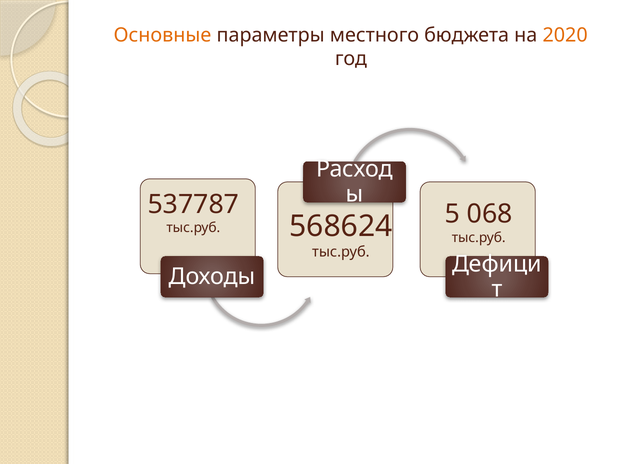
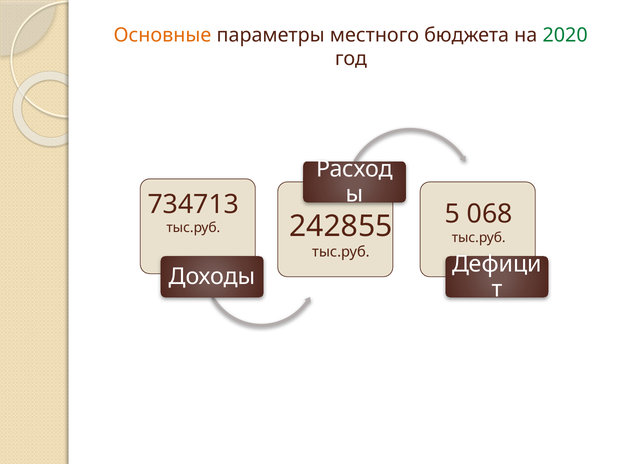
2020 colour: orange -> green
537787: 537787 -> 734713
568624: 568624 -> 242855
